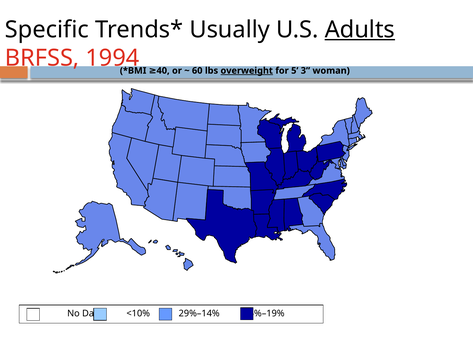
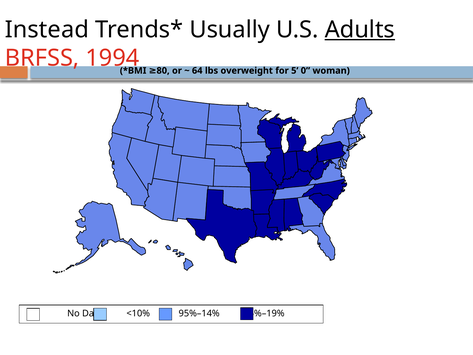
Specific: Specific -> Instead
40: 40 -> 80
60: 60 -> 64
overweight underline: present -> none
3: 3 -> 0
29%–14%: 29%–14% -> 95%–14%
